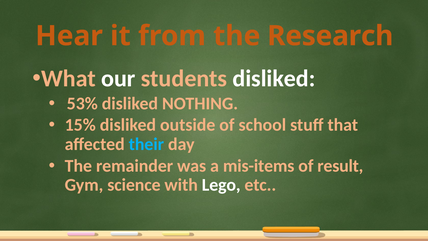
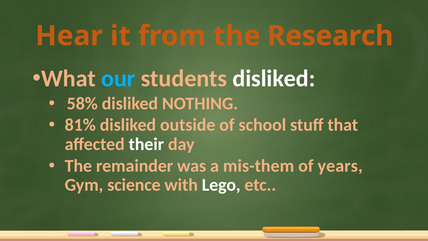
our colour: white -> light blue
53%: 53% -> 58%
15%: 15% -> 81%
their colour: light blue -> white
mis-items: mis-items -> mis-them
result: result -> years
